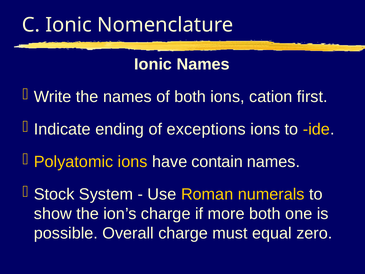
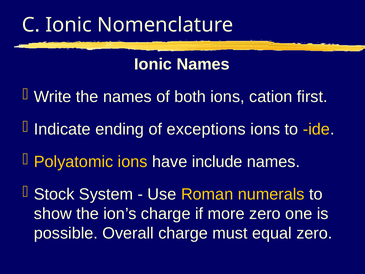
contain: contain -> include
more both: both -> zero
